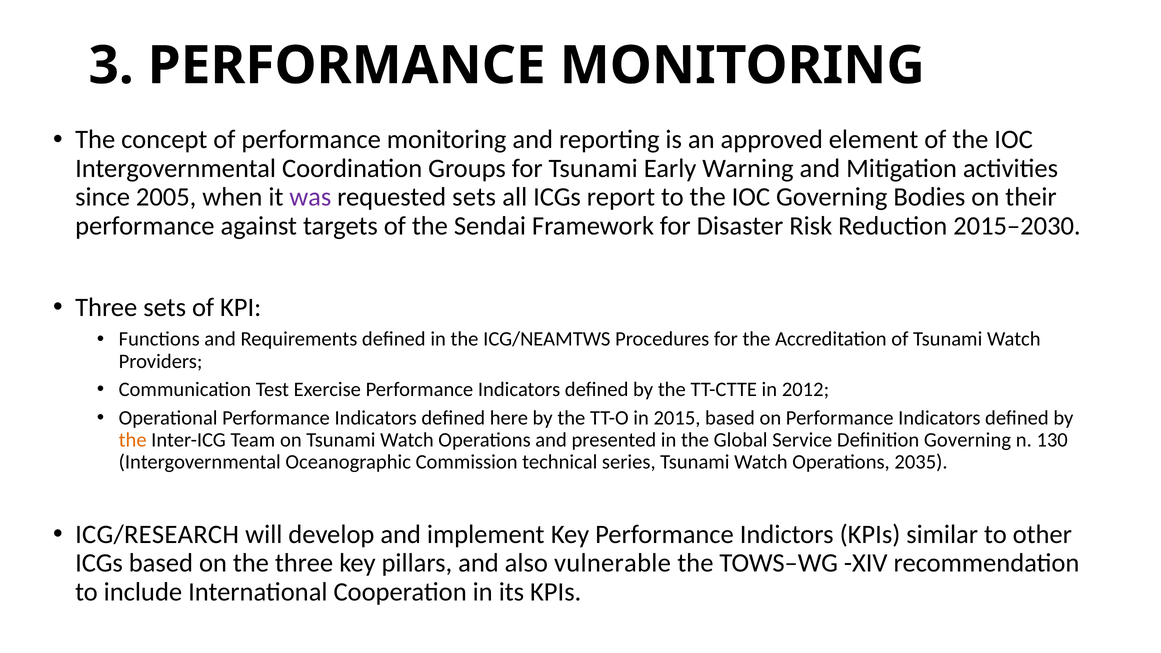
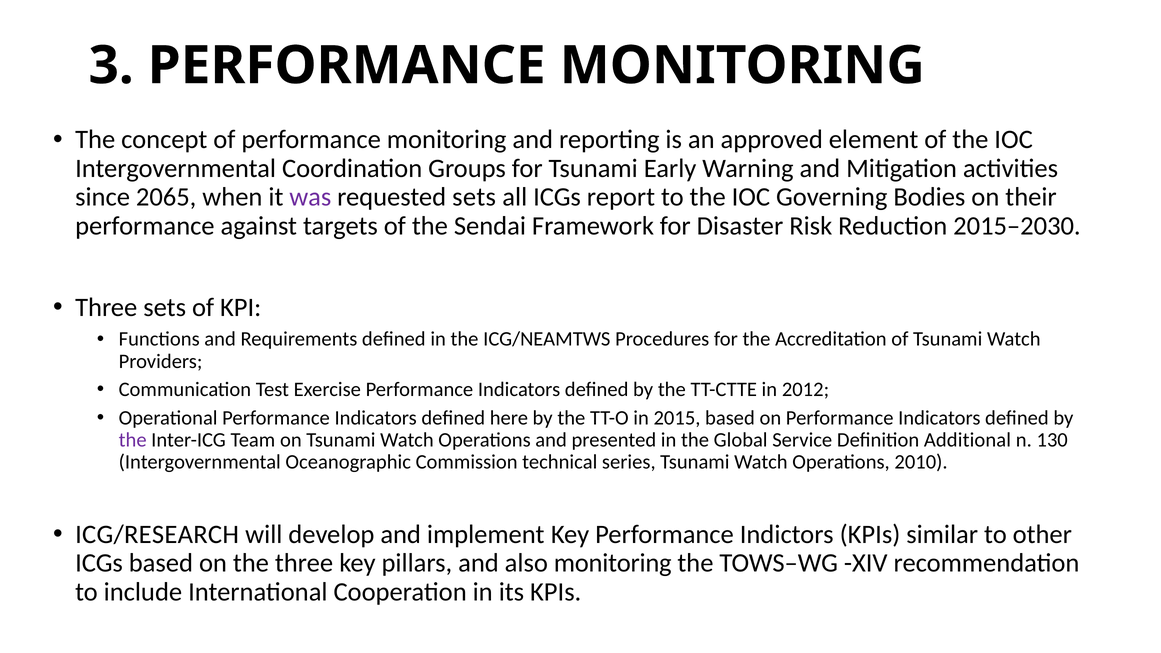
2005: 2005 -> 2065
the at (133, 440) colour: orange -> purple
Definition Governing: Governing -> Additional
2035: 2035 -> 2010
also vulnerable: vulnerable -> monitoring
